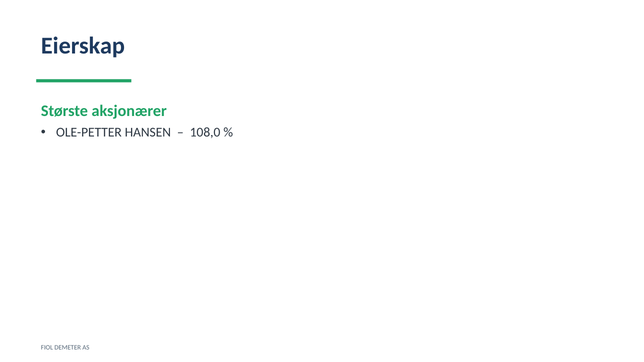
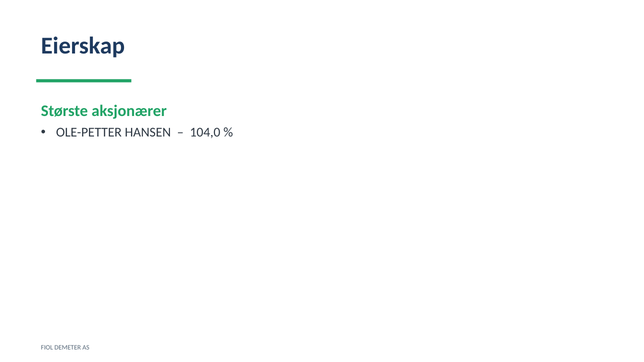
108,0: 108,0 -> 104,0
